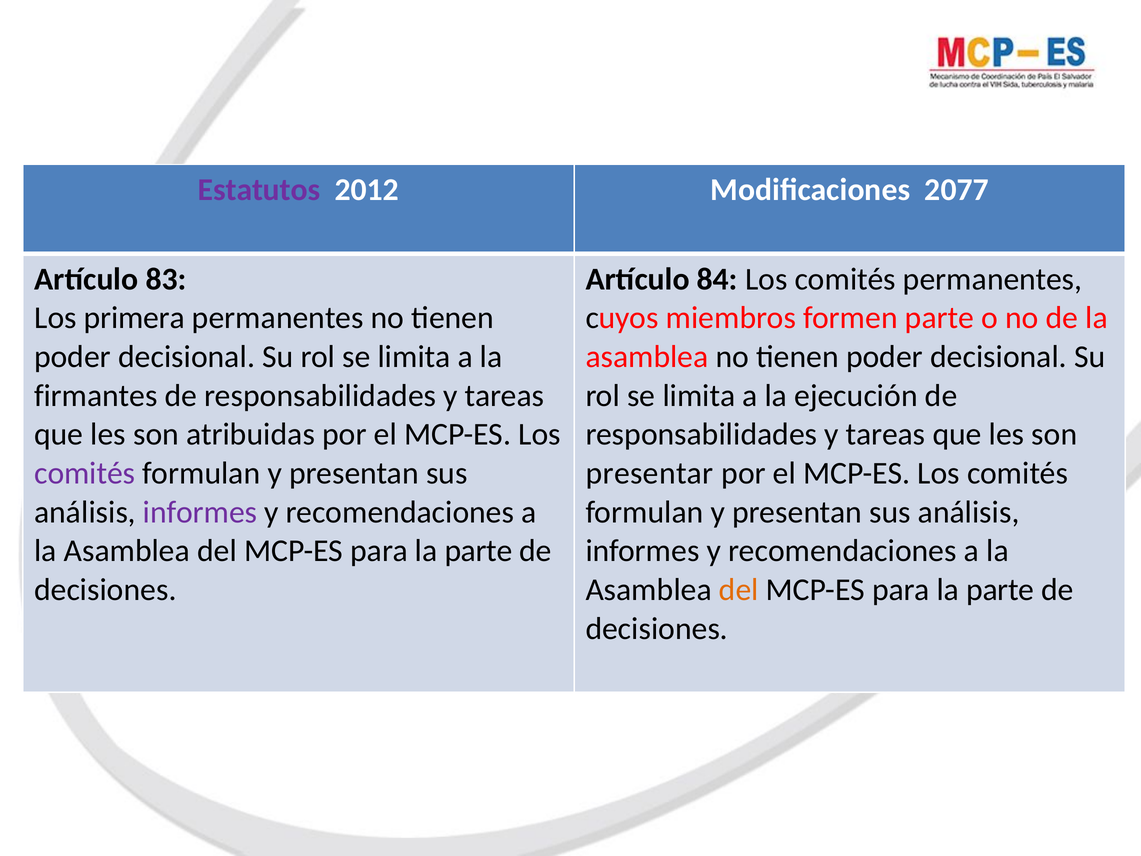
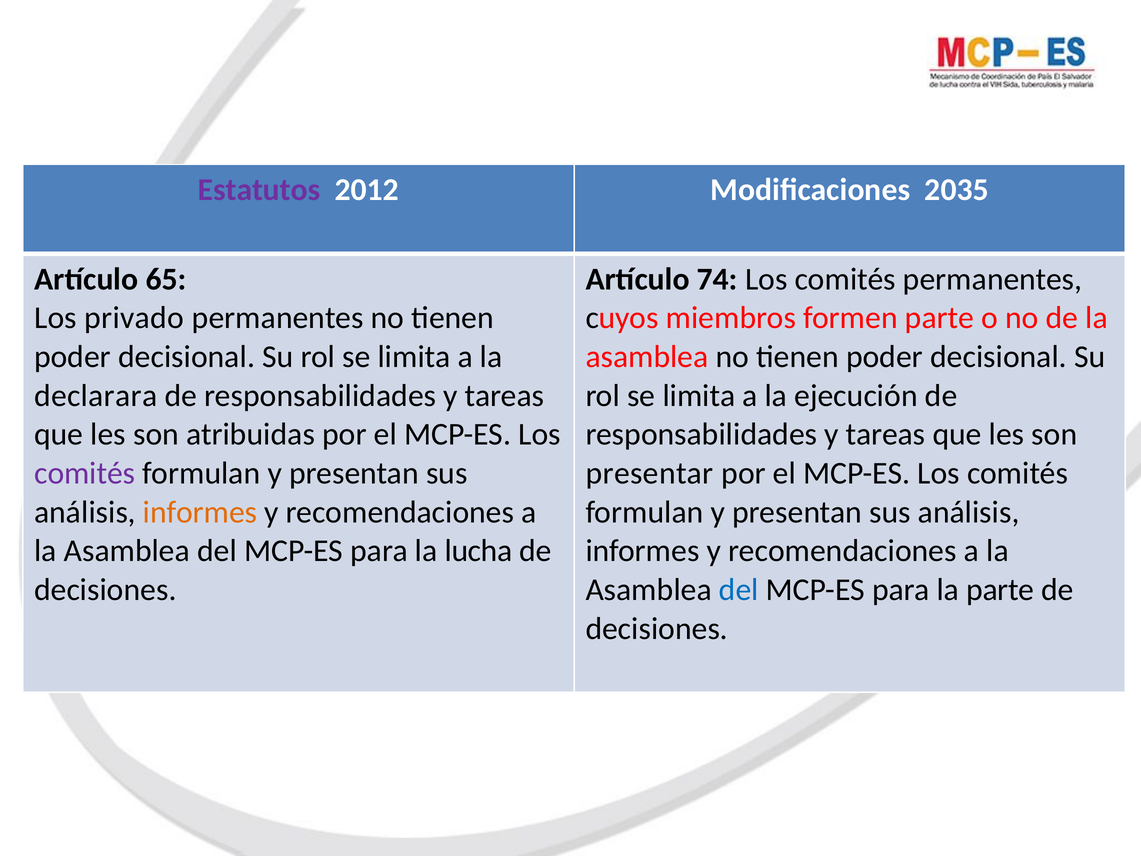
2077: 2077 -> 2035
83: 83 -> 65
84: 84 -> 74
primera: primera -> privado
firmantes: firmantes -> declarara
informes at (200, 512) colour: purple -> orange
parte at (479, 551): parte -> lucha
del at (739, 590) colour: orange -> blue
